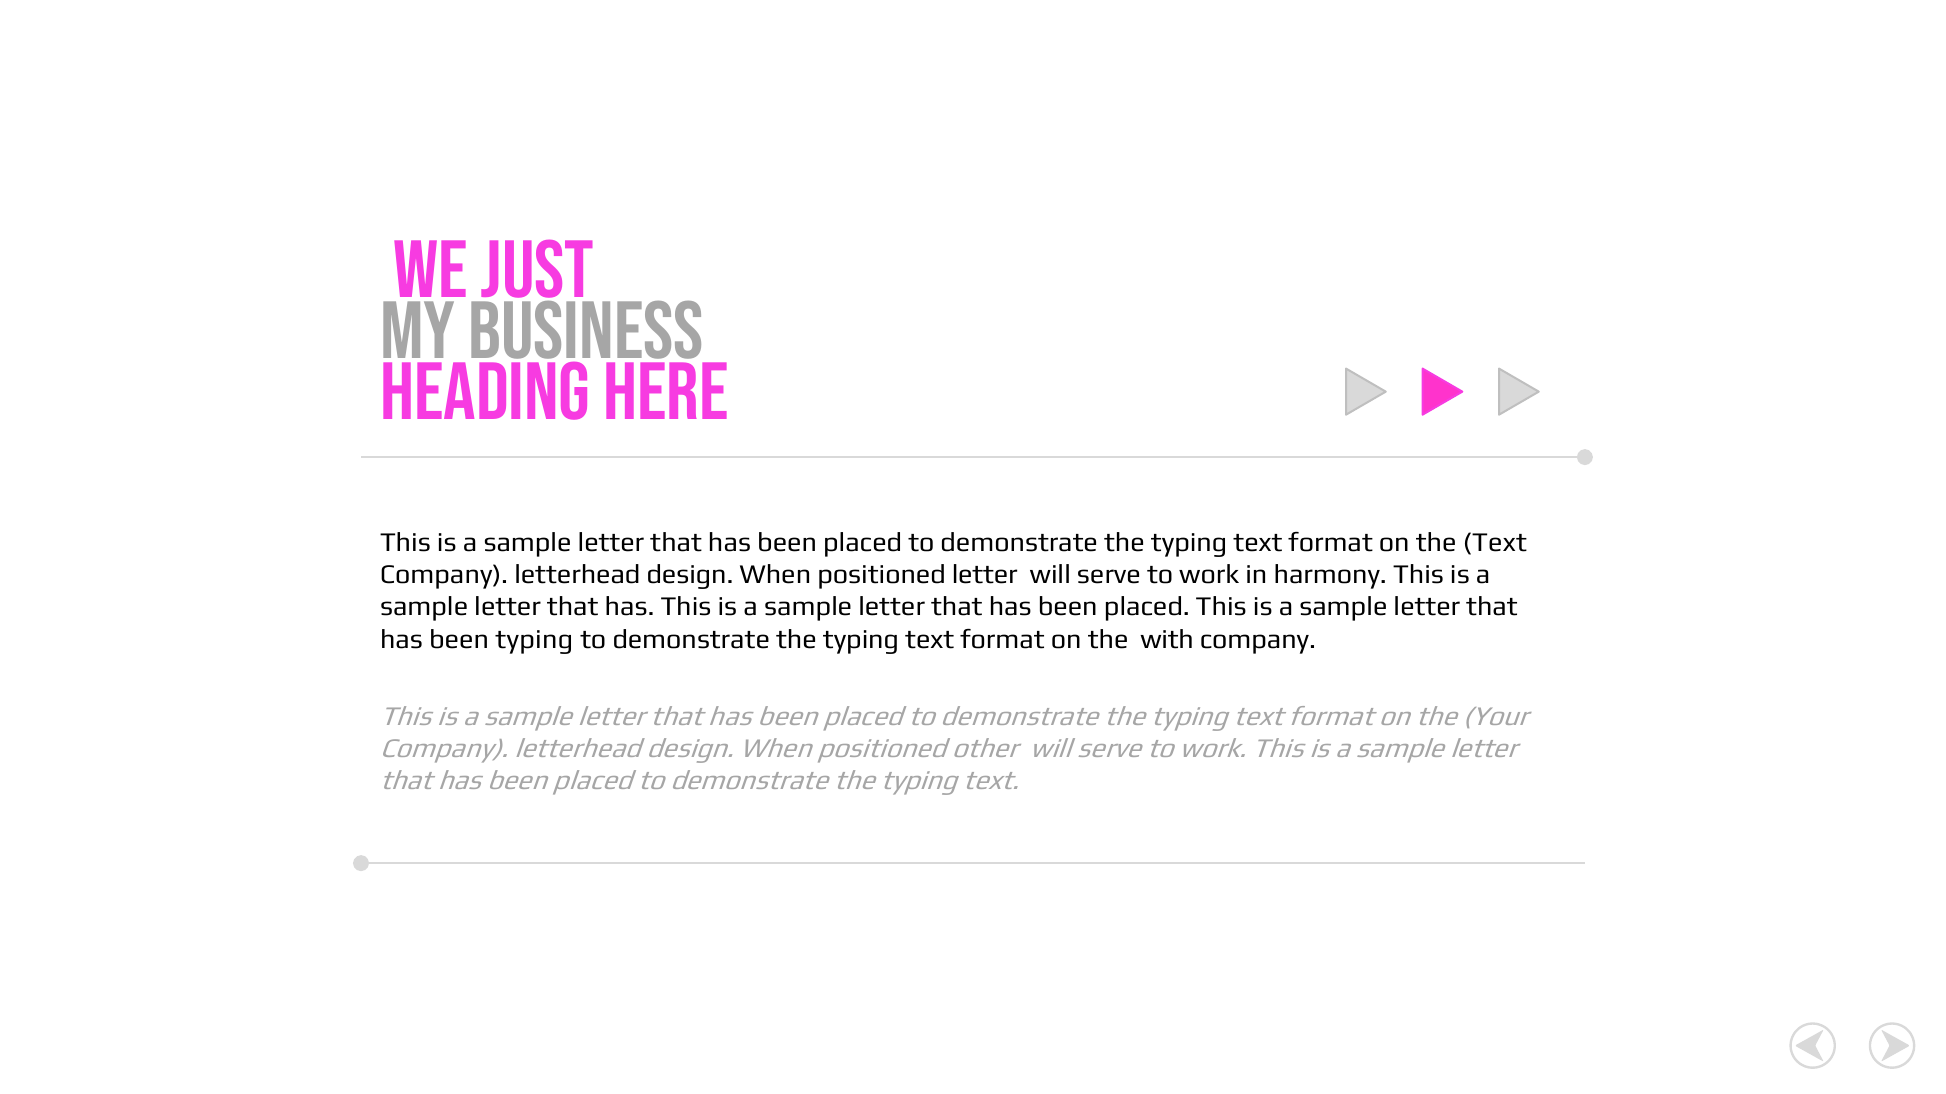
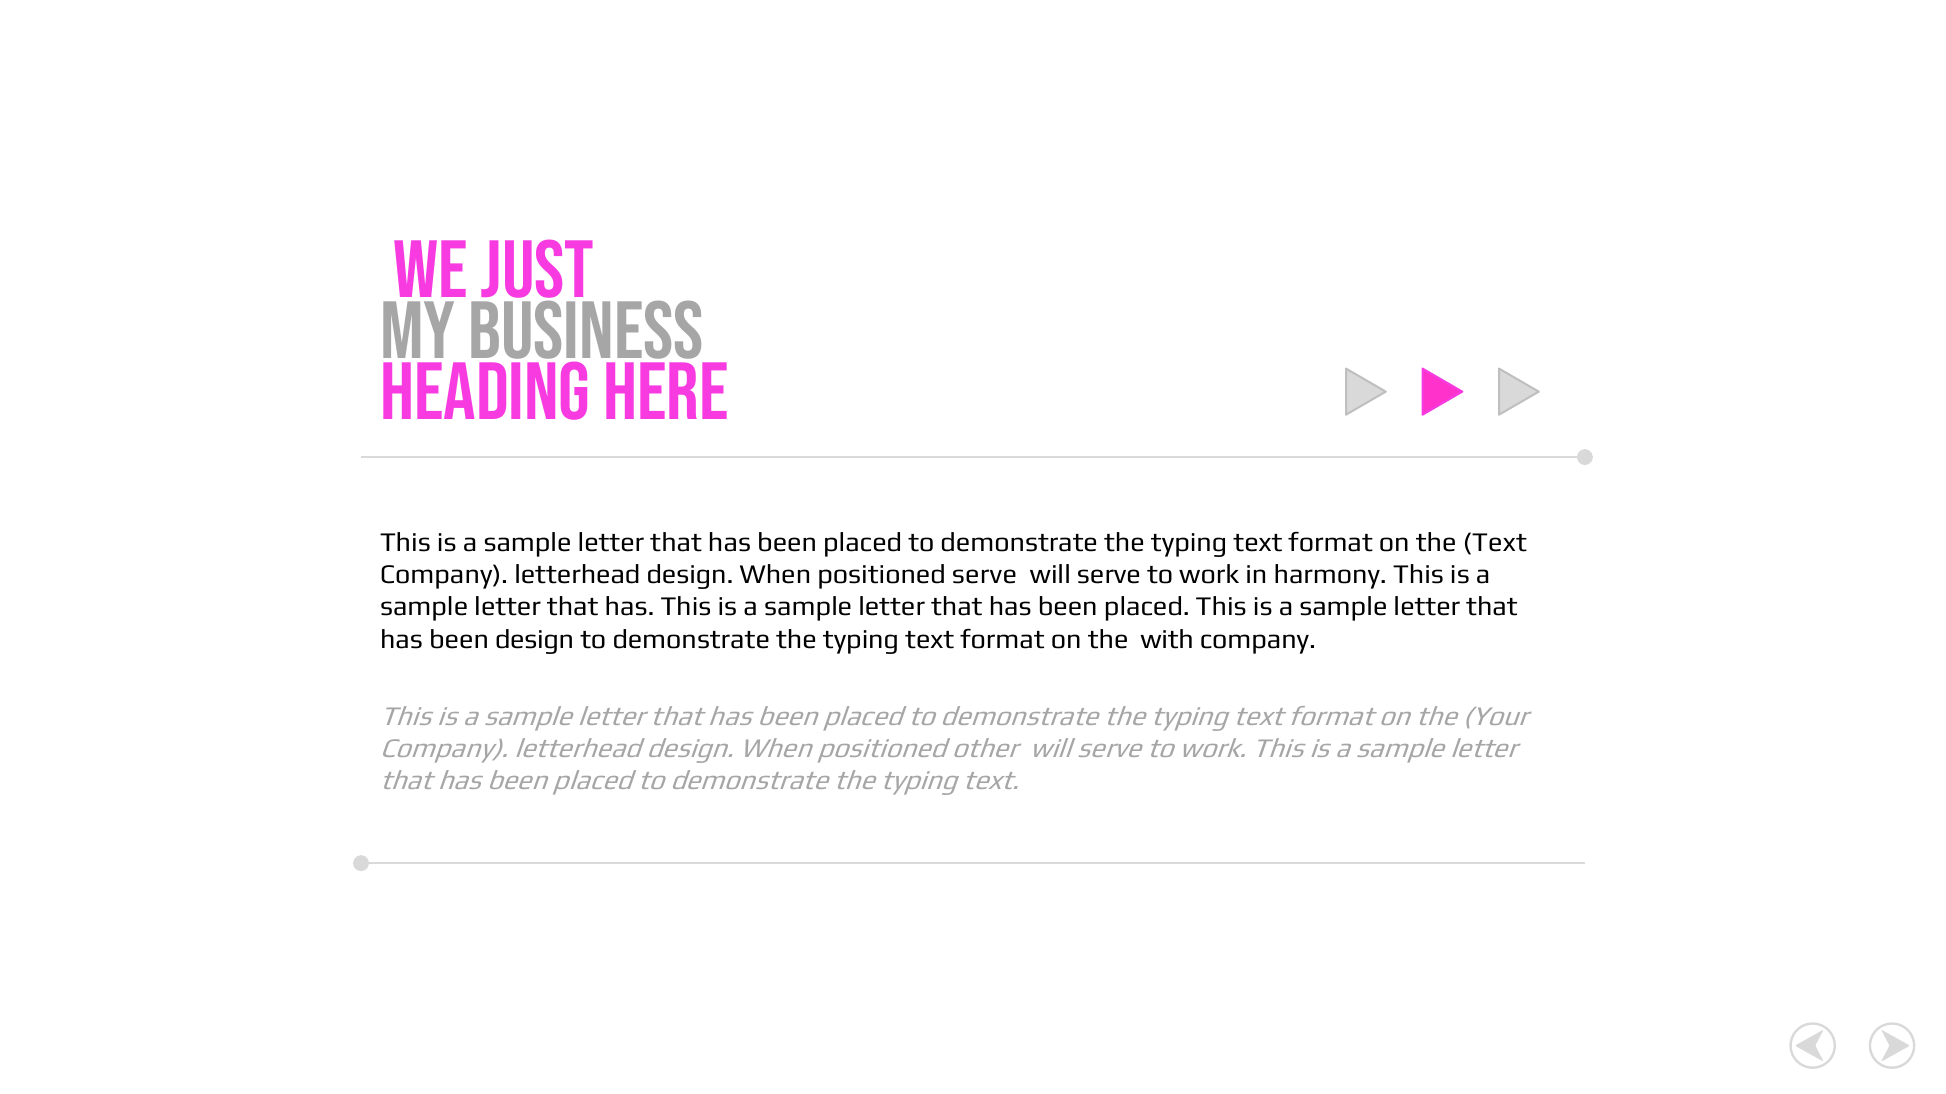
positioned letter: letter -> serve
been typing: typing -> design
